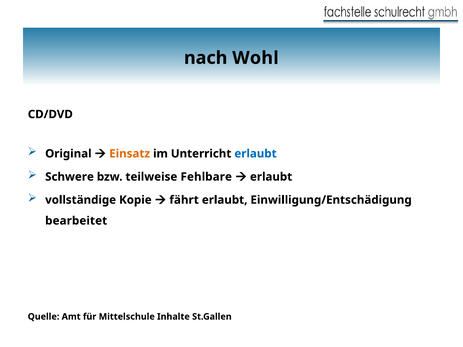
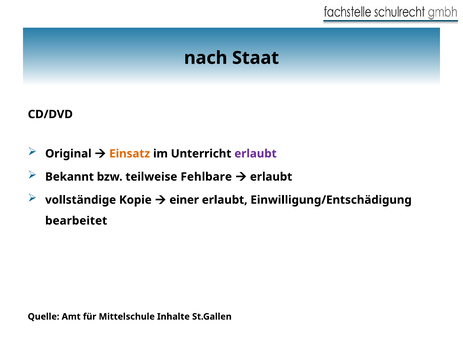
Wohl: Wohl -> Staat
erlaubt at (256, 154) colour: blue -> purple
Schwere: Schwere -> Bekannt
fährt: fährt -> einer
